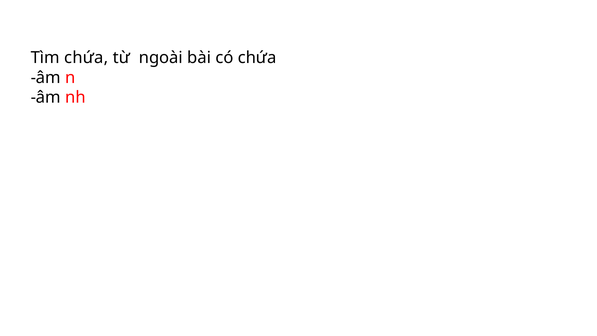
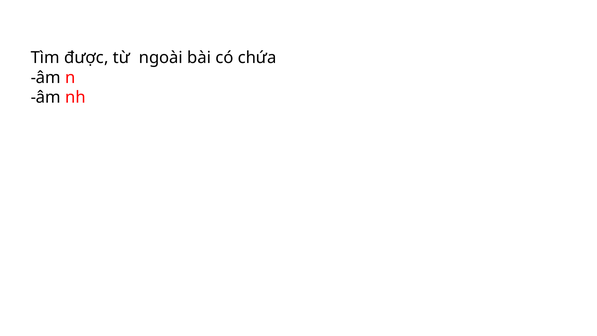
Tìm chứa: chứa -> được
